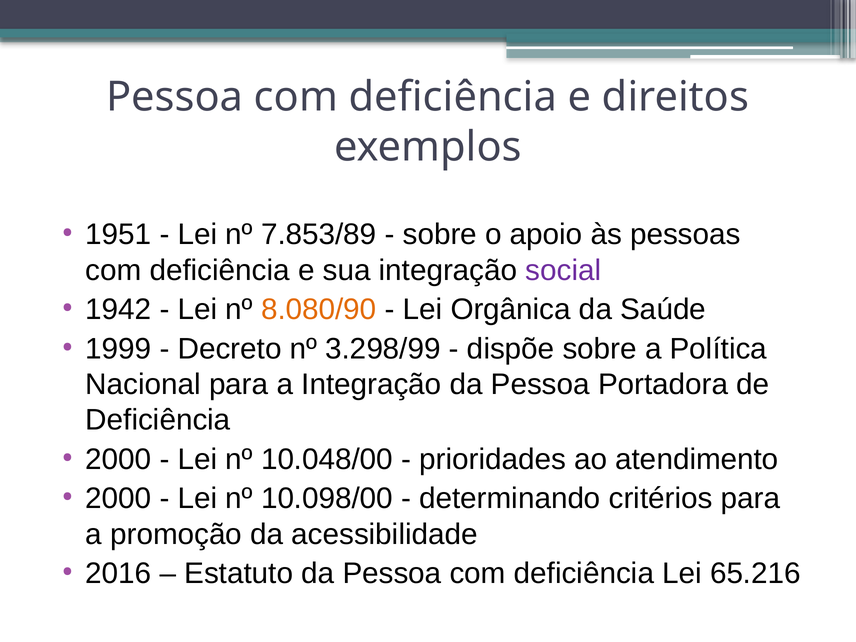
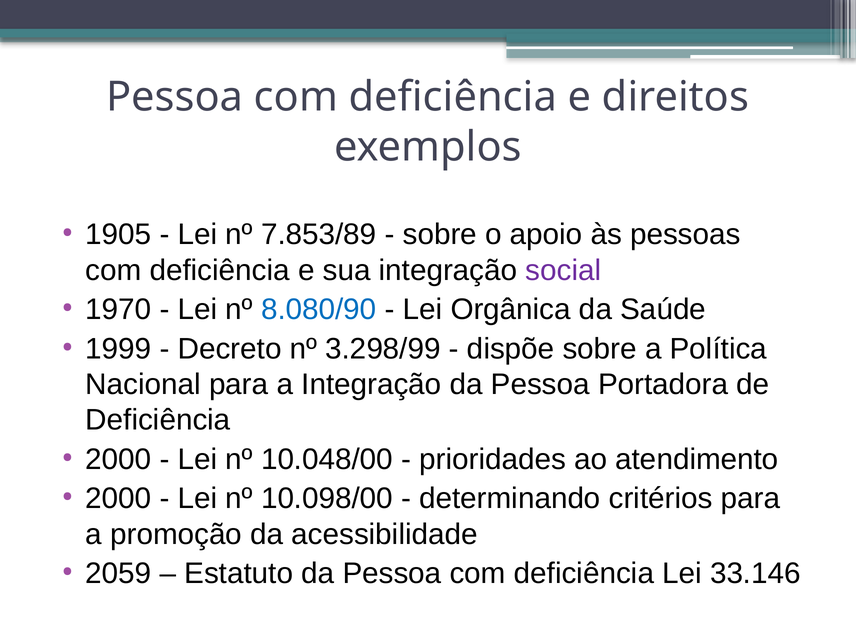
1951: 1951 -> 1905
1942: 1942 -> 1970
8.080/90 colour: orange -> blue
2016: 2016 -> 2059
65.216: 65.216 -> 33.146
